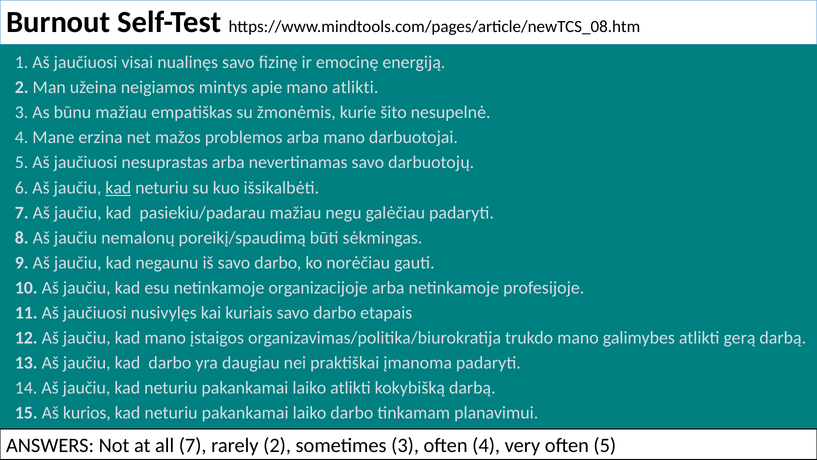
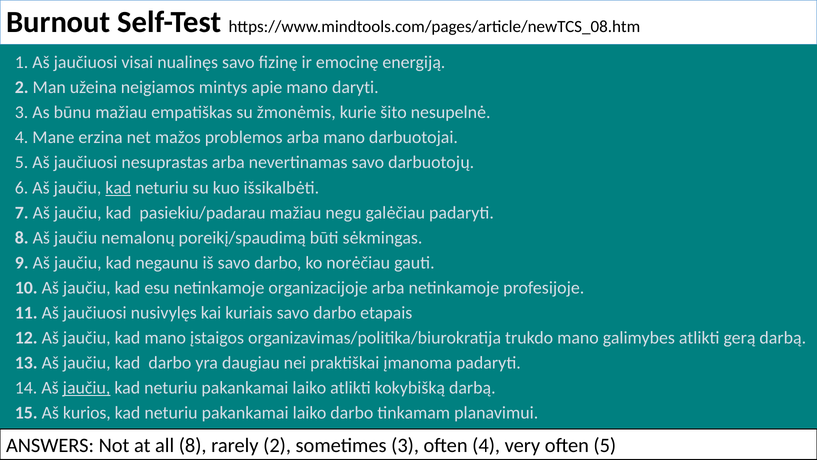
mano atlikti: atlikti -> daryti
jaučiu at (87, 388) underline: none -> present
all 7: 7 -> 8
